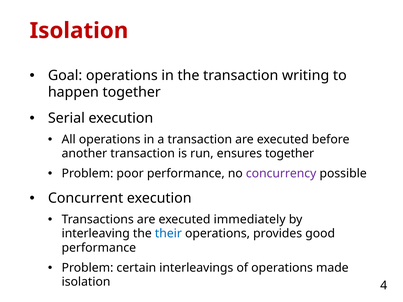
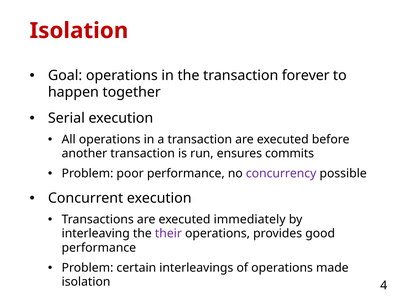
writing: writing -> forever
ensures together: together -> commits
their colour: blue -> purple
